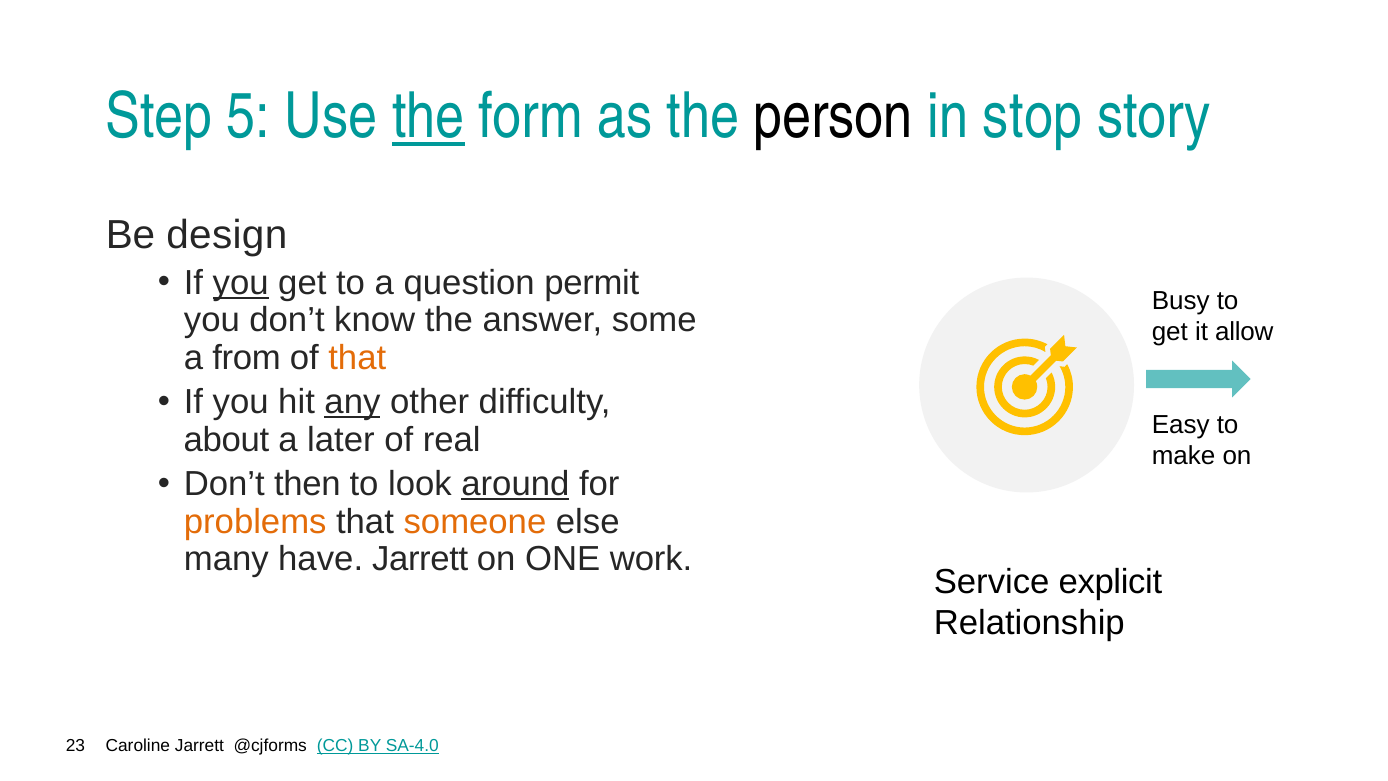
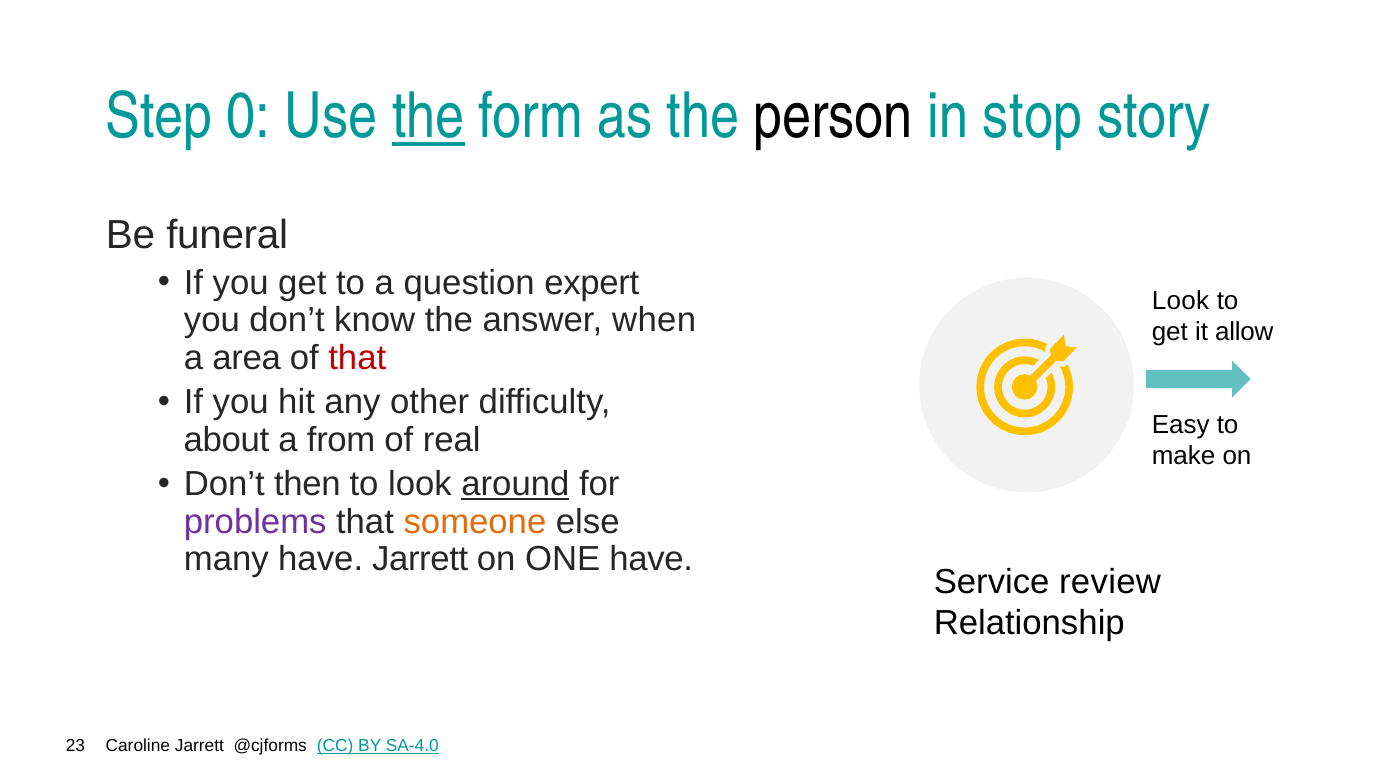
5: 5 -> 0
design: design -> funeral
you at (241, 283) underline: present -> none
permit: permit -> expert
Busy at (1181, 301): Busy -> Look
some: some -> when
from: from -> area
that at (357, 357) colour: orange -> red
any underline: present -> none
later: later -> from
problems colour: orange -> purple
ONE work: work -> have
explicit: explicit -> review
